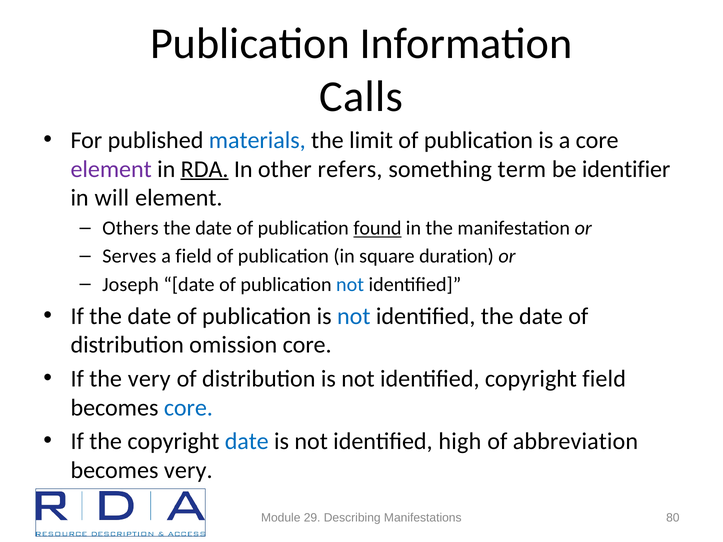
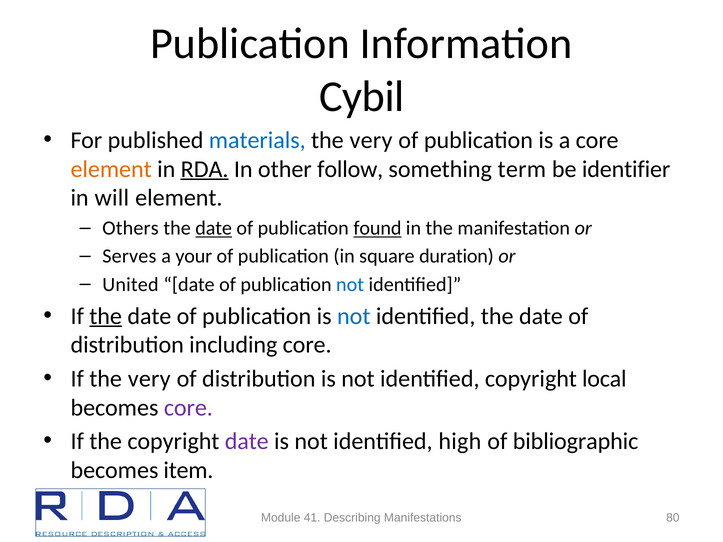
Calls: Calls -> Cybil
limit at (371, 140): limit -> very
element at (111, 169) colour: purple -> orange
refers: refers -> follow
date at (214, 228) underline: none -> present
a field: field -> your
Joseph: Joseph -> United
the at (106, 316) underline: none -> present
omission: omission -> including
copyright field: field -> local
core at (188, 408) colour: blue -> purple
date at (247, 441) colour: blue -> purple
abbreviation: abbreviation -> bibliographic
becomes very: very -> item
29: 29 -> 41
